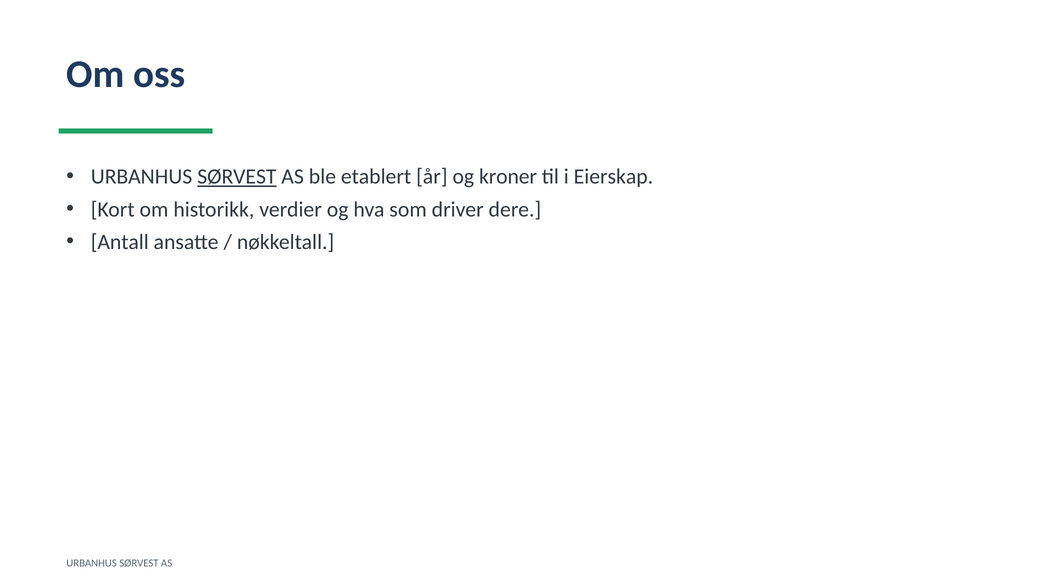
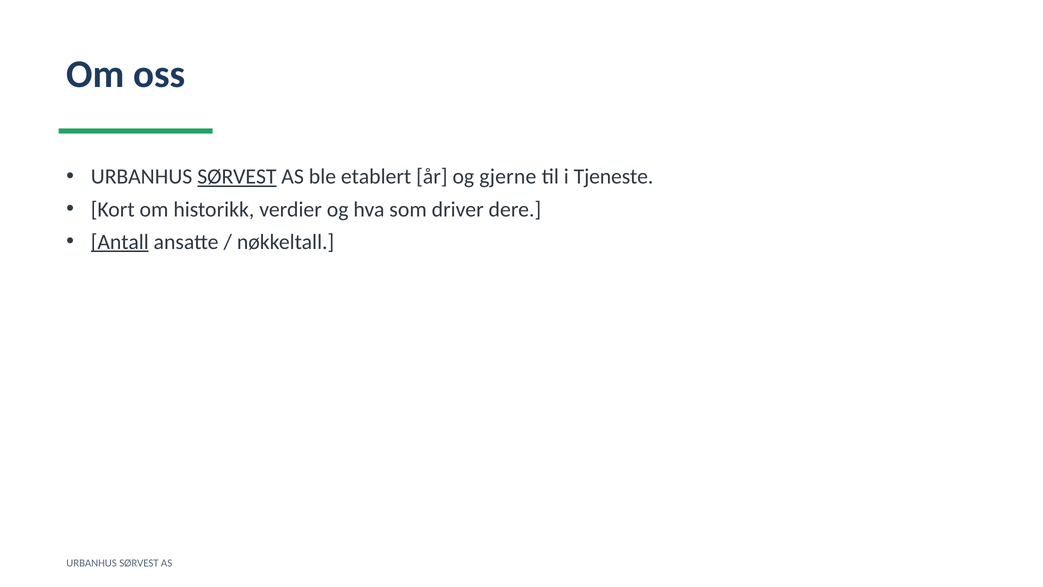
kroner: kroner -> gjerne
Eierskap: Eierskap -> Tjeneste
Antall underline: none -> present
